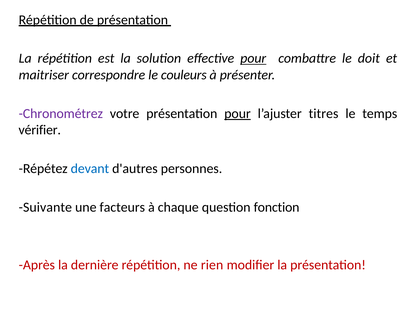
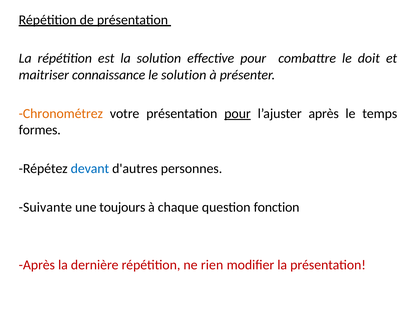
pour at (253, 58) underline: present -> none
correspondre: correspondre -> connaissance
le couleurs: couleurs -> solution
Chronométrez colour: purple -> orange
l’ajuster titres: titres -> après
vérifier: vérifier -> formes
facteurs: facteurs -> toujours
